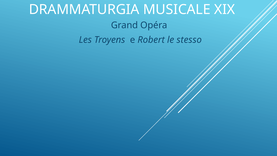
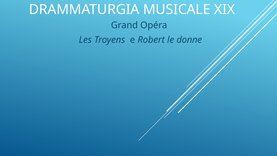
stesso: stesso -> donne
